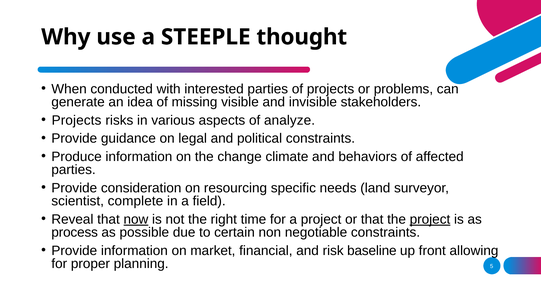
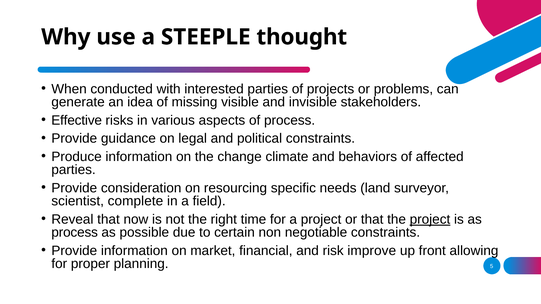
Projects at (77, 120): Projects -> Effective
of analyze: analyze -> process
now underline: present -> none
baseline: baseline -> improve
